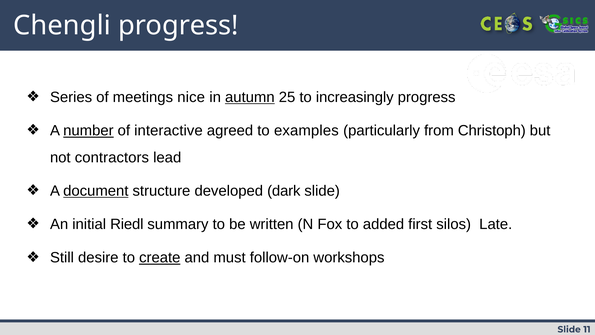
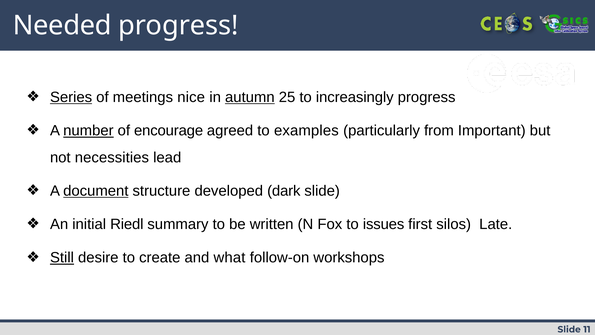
Chengli: Chengli -> Needed
Series underline: none -> present
interactive: interactive -> encourage
Christoph: Christoph -> Important
contractors: contractors -> necessities
added: added -> issues
Still underline: none -> present
create underline: present -> none
must: must -> what
